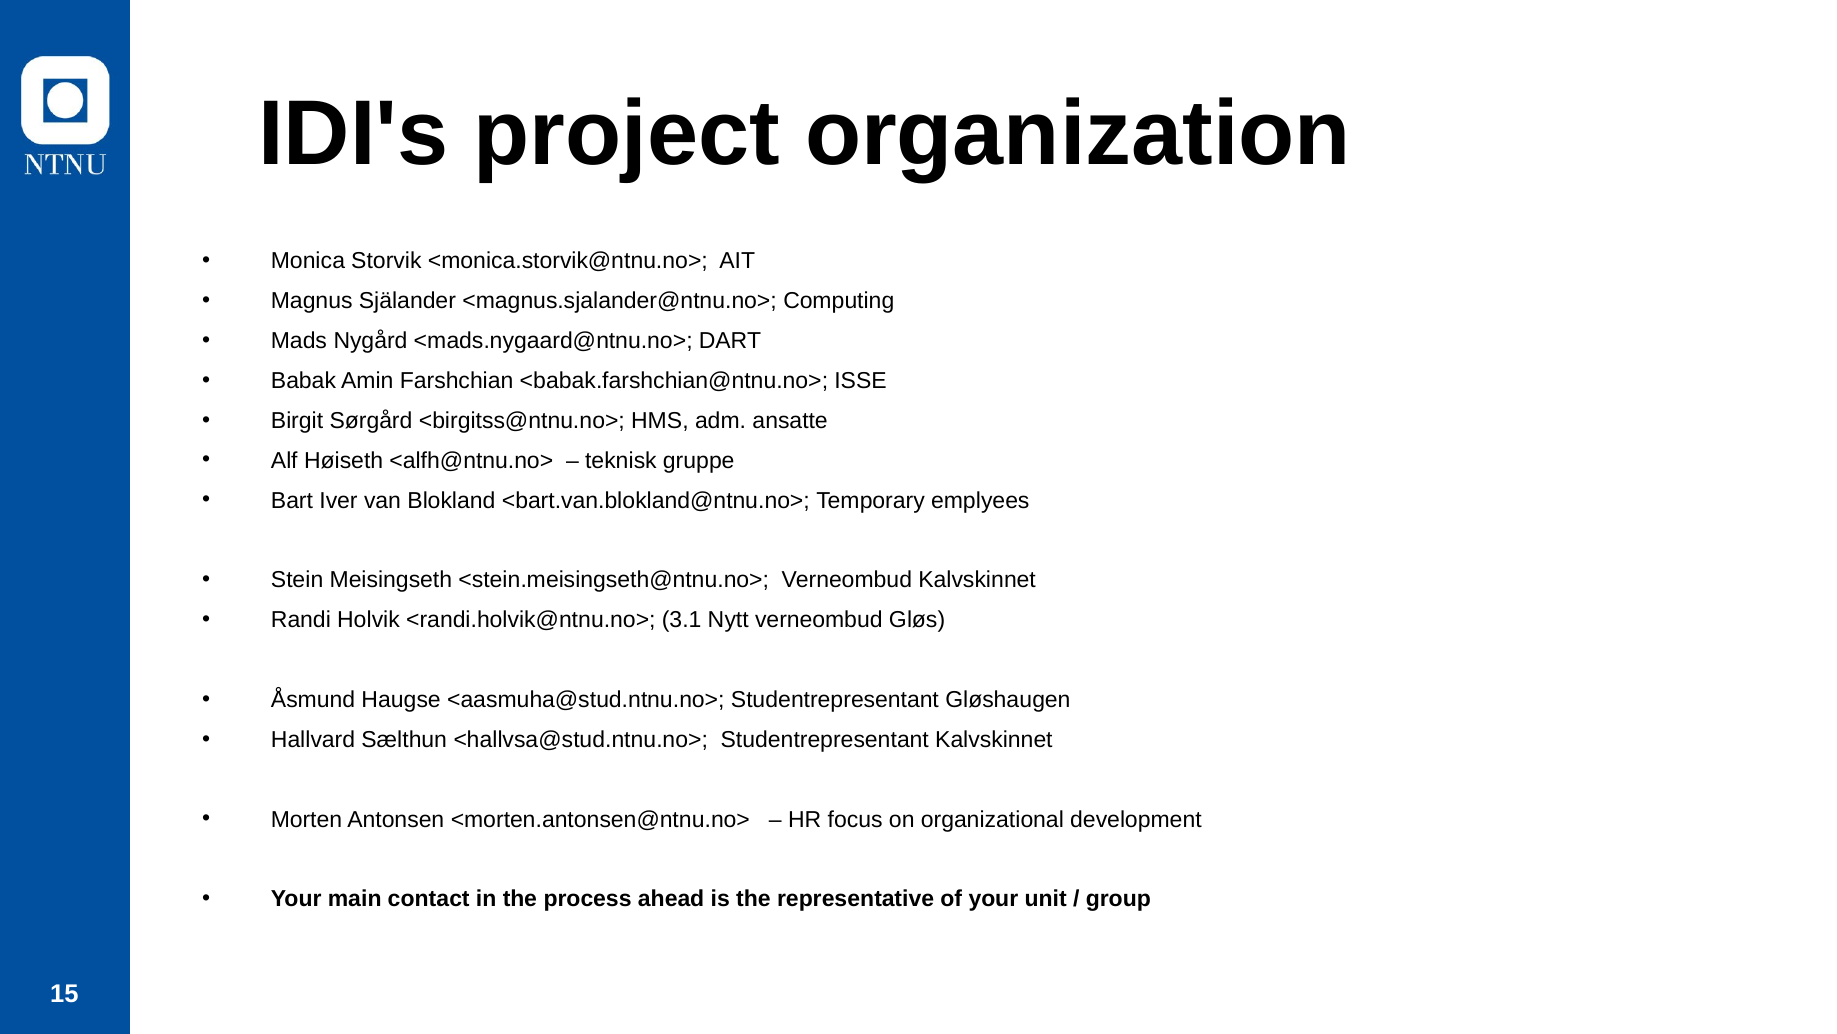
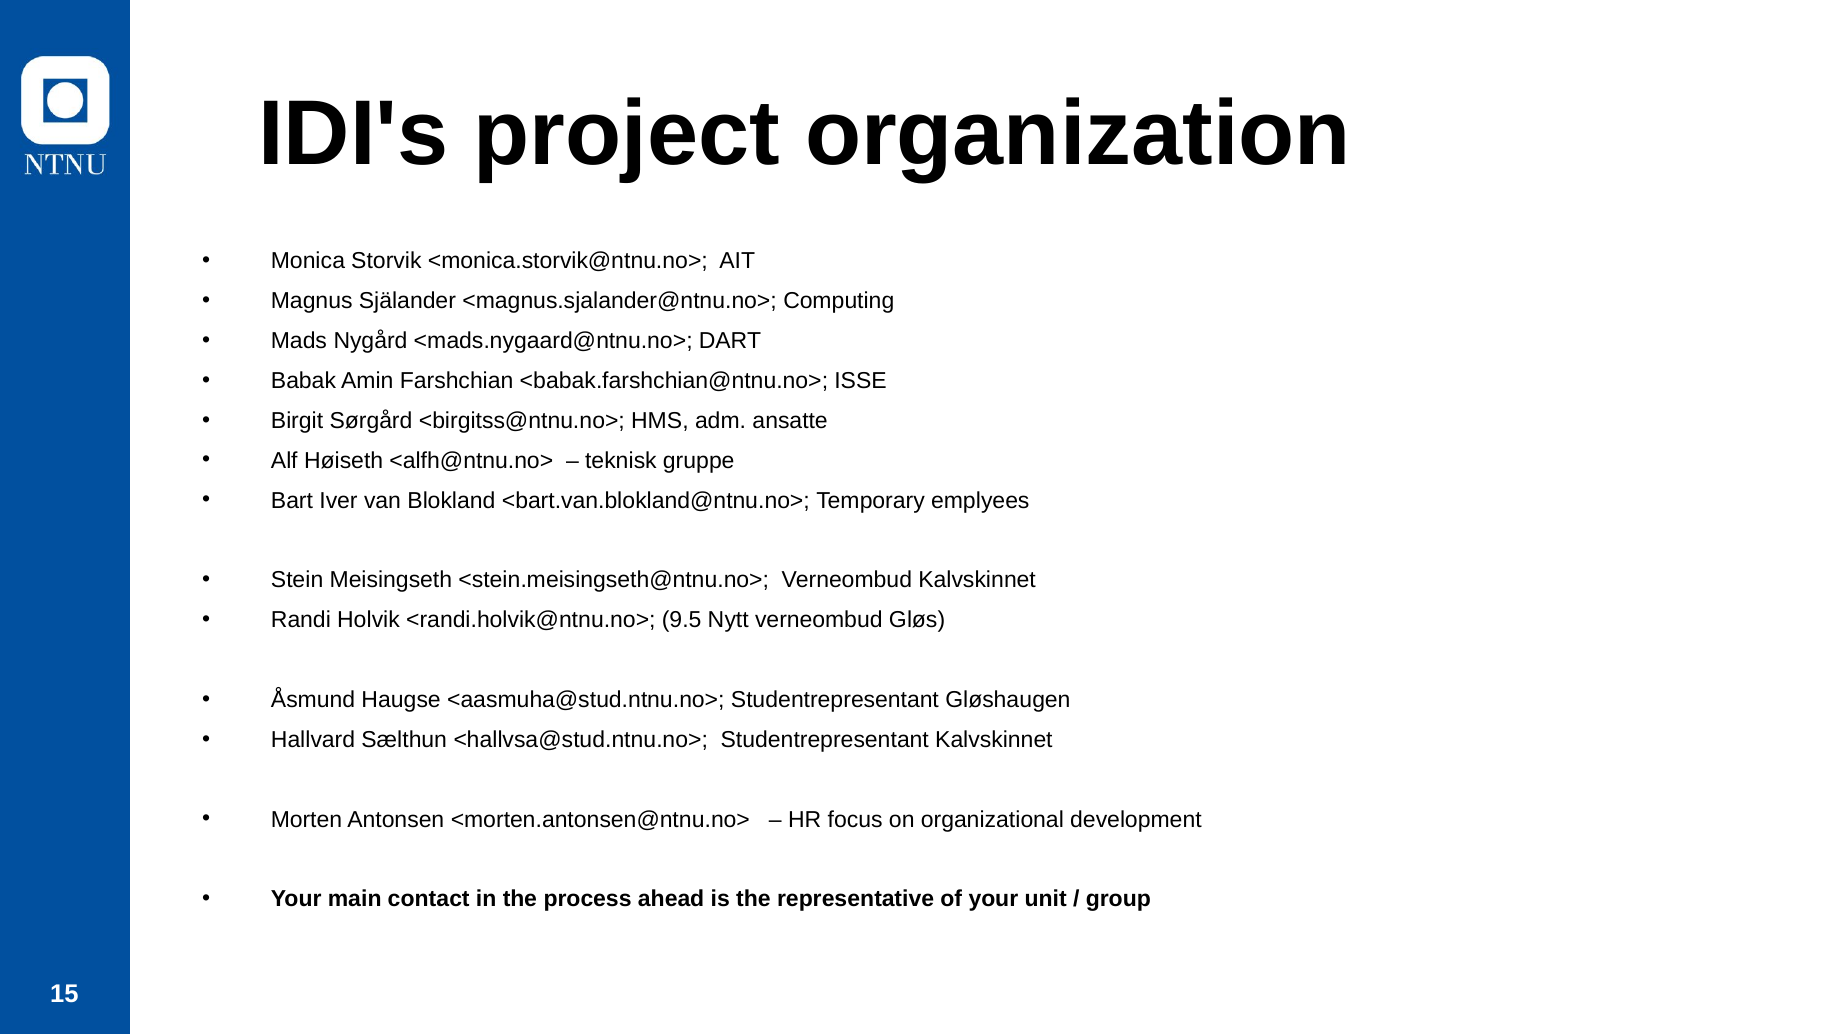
3.1: 3.1 -> 9.5
